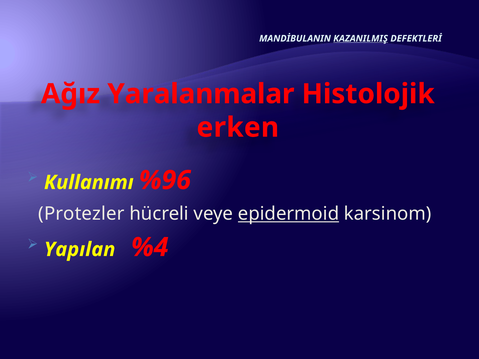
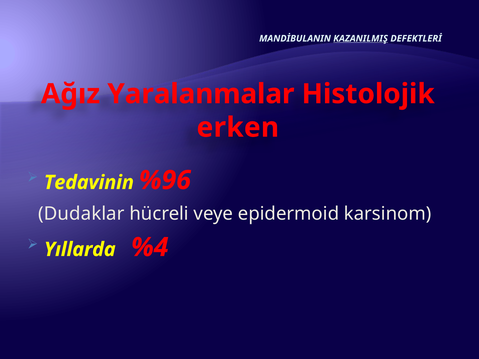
Kullanımı: Kullanımı -> Tedavinin
Protezler: Protezler -> Dudaklar
epidermoid underline: present -> none
Yapılan: Yapılan -> Yıllarda
